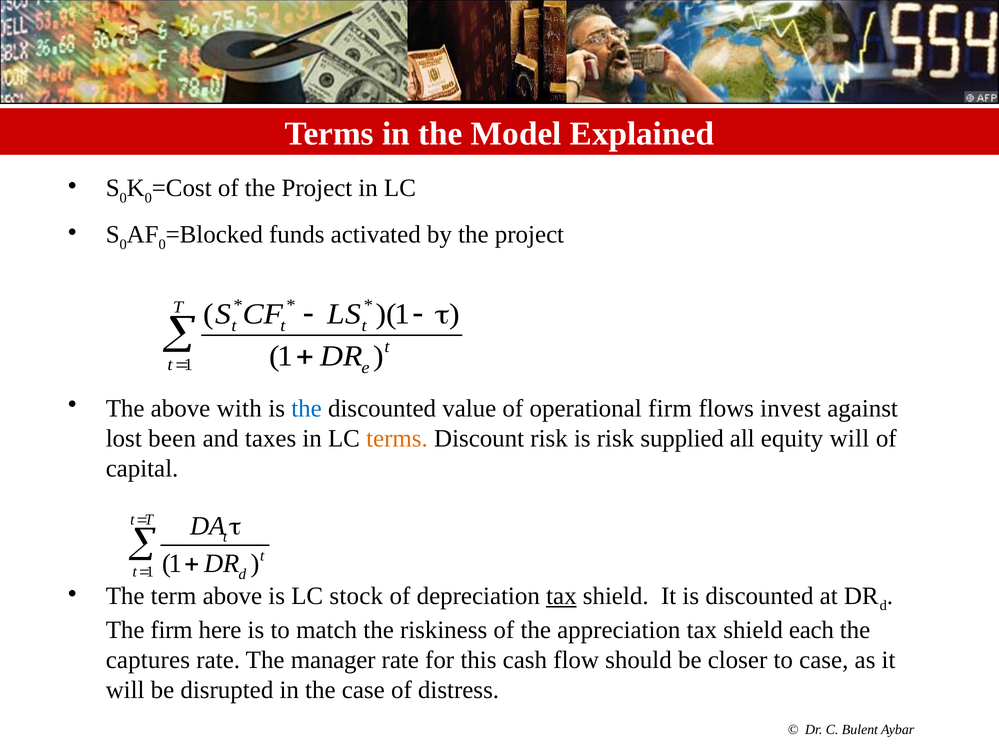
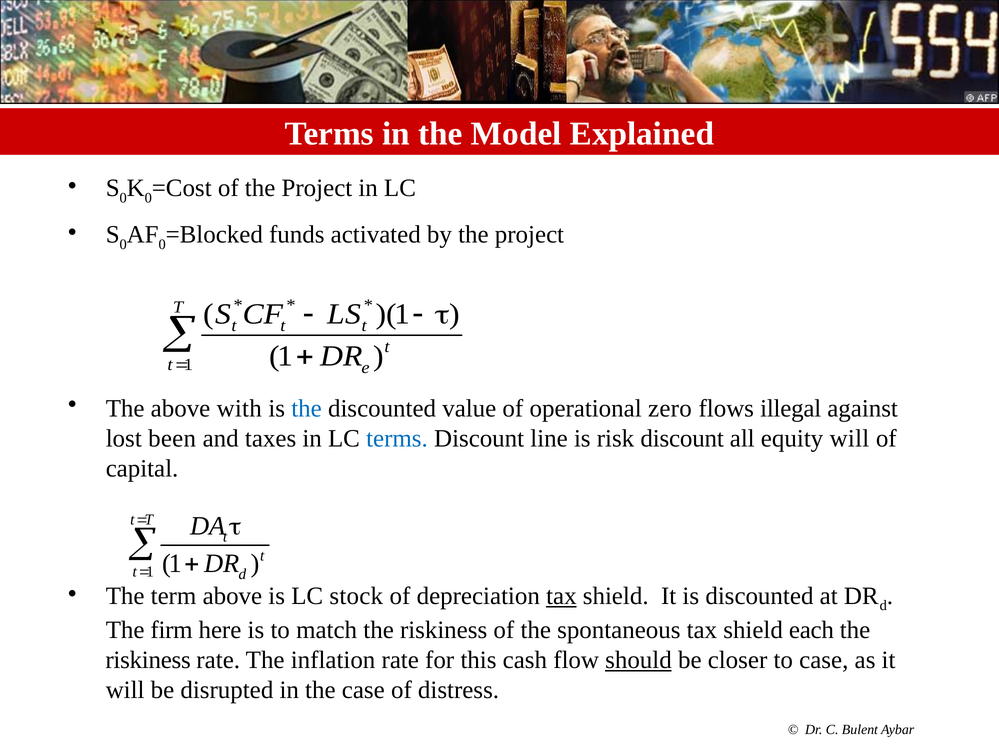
operational firm: firm -> zero
invest: invest -> illegal
terms at (397, 439) colour: orange -> blue
Discount risk: risk -> line
risk supplied: supplied -> discount
appreciation: appreciation -> spontaneous
captures at (148, 660): captures -> riskiness
manager: manager -> inflation
should underline: none -> present
